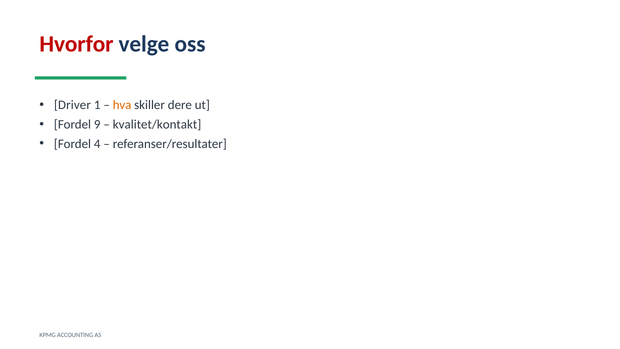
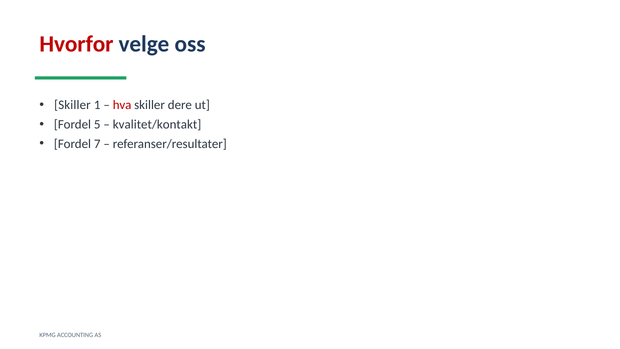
Driver at (72, 105): Driver -> Skiller
hva colour: orange -> red
9: 9 -> 5
4: 4 -> 7
